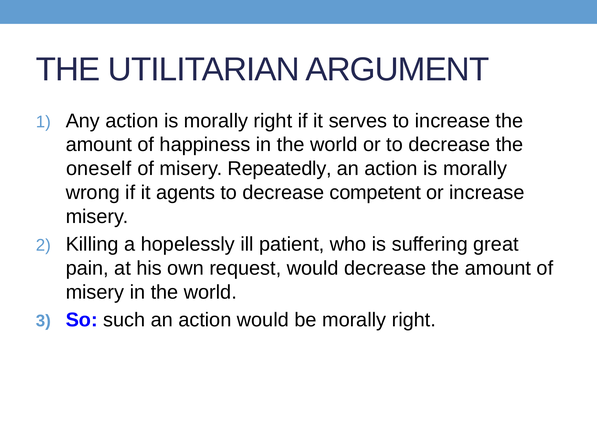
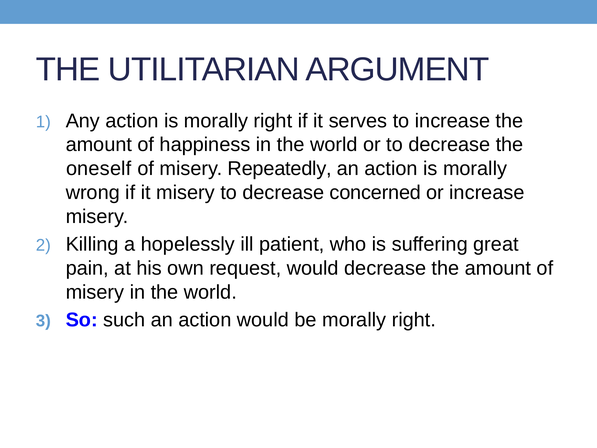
it agents: agents -> misery
competent: competent -> concerned
